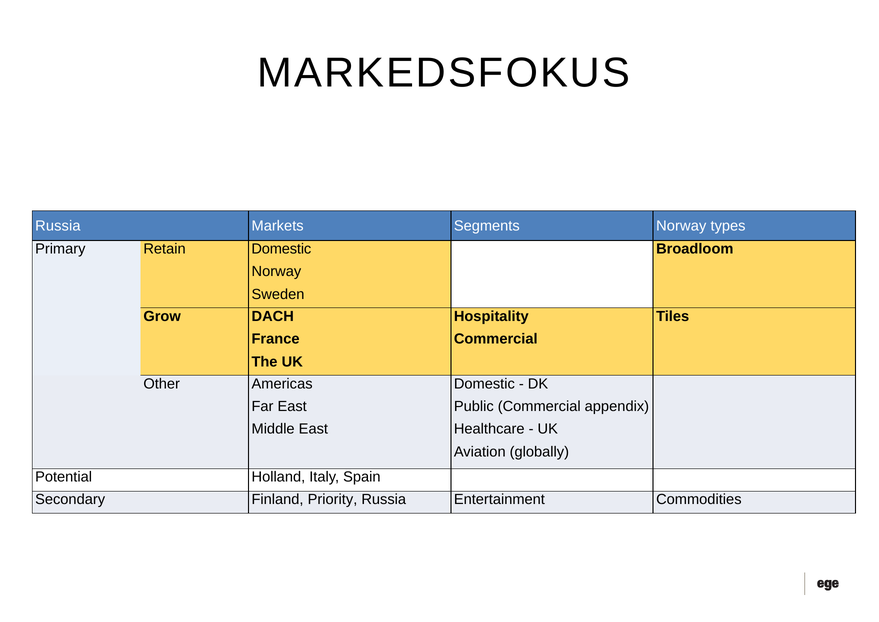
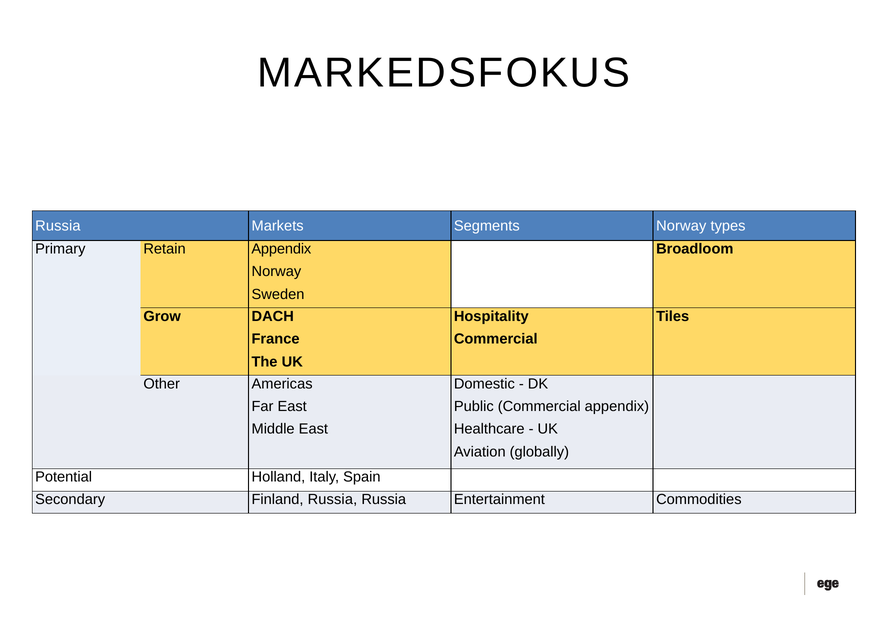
Retain Domestic: Domestic -> Appendix
Finland Priority: Priority -> Russia
